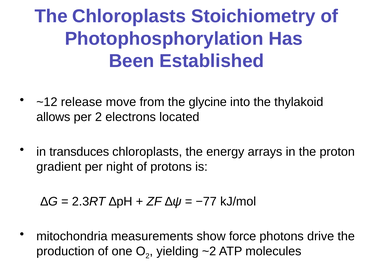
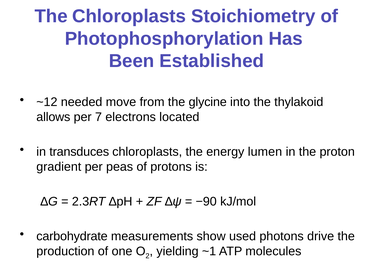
release: release -> needed
per 2: 2 -> 7
arrays: arrays -> lumen
night: night -> peas
−77: −77 -> −90
mitochondria: mitochondria -> carbohydrate
force: force -> used
~2: ~2 -> ~1
